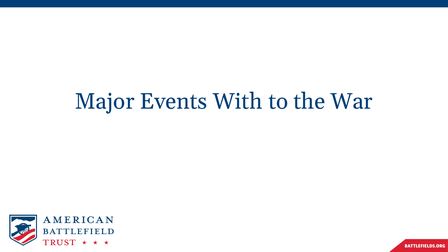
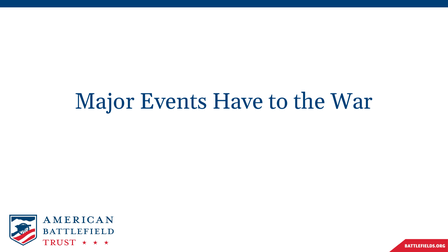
With: With -> Have
